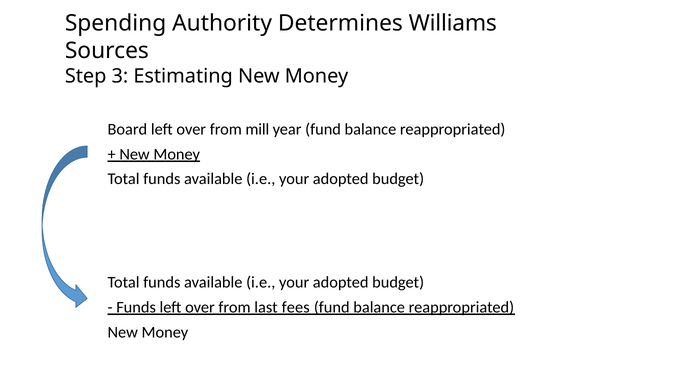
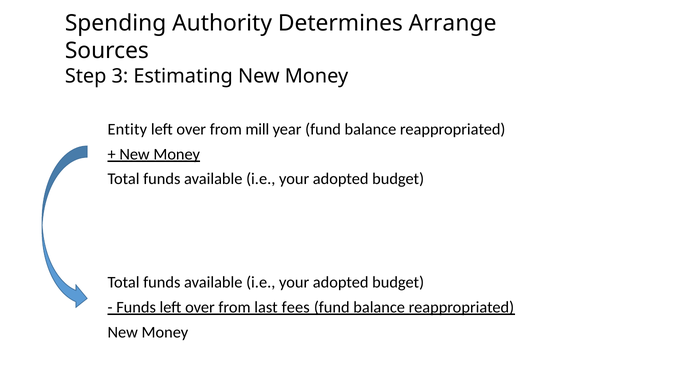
Williams: Williams -> Arrange
Board: Board -> Entity
